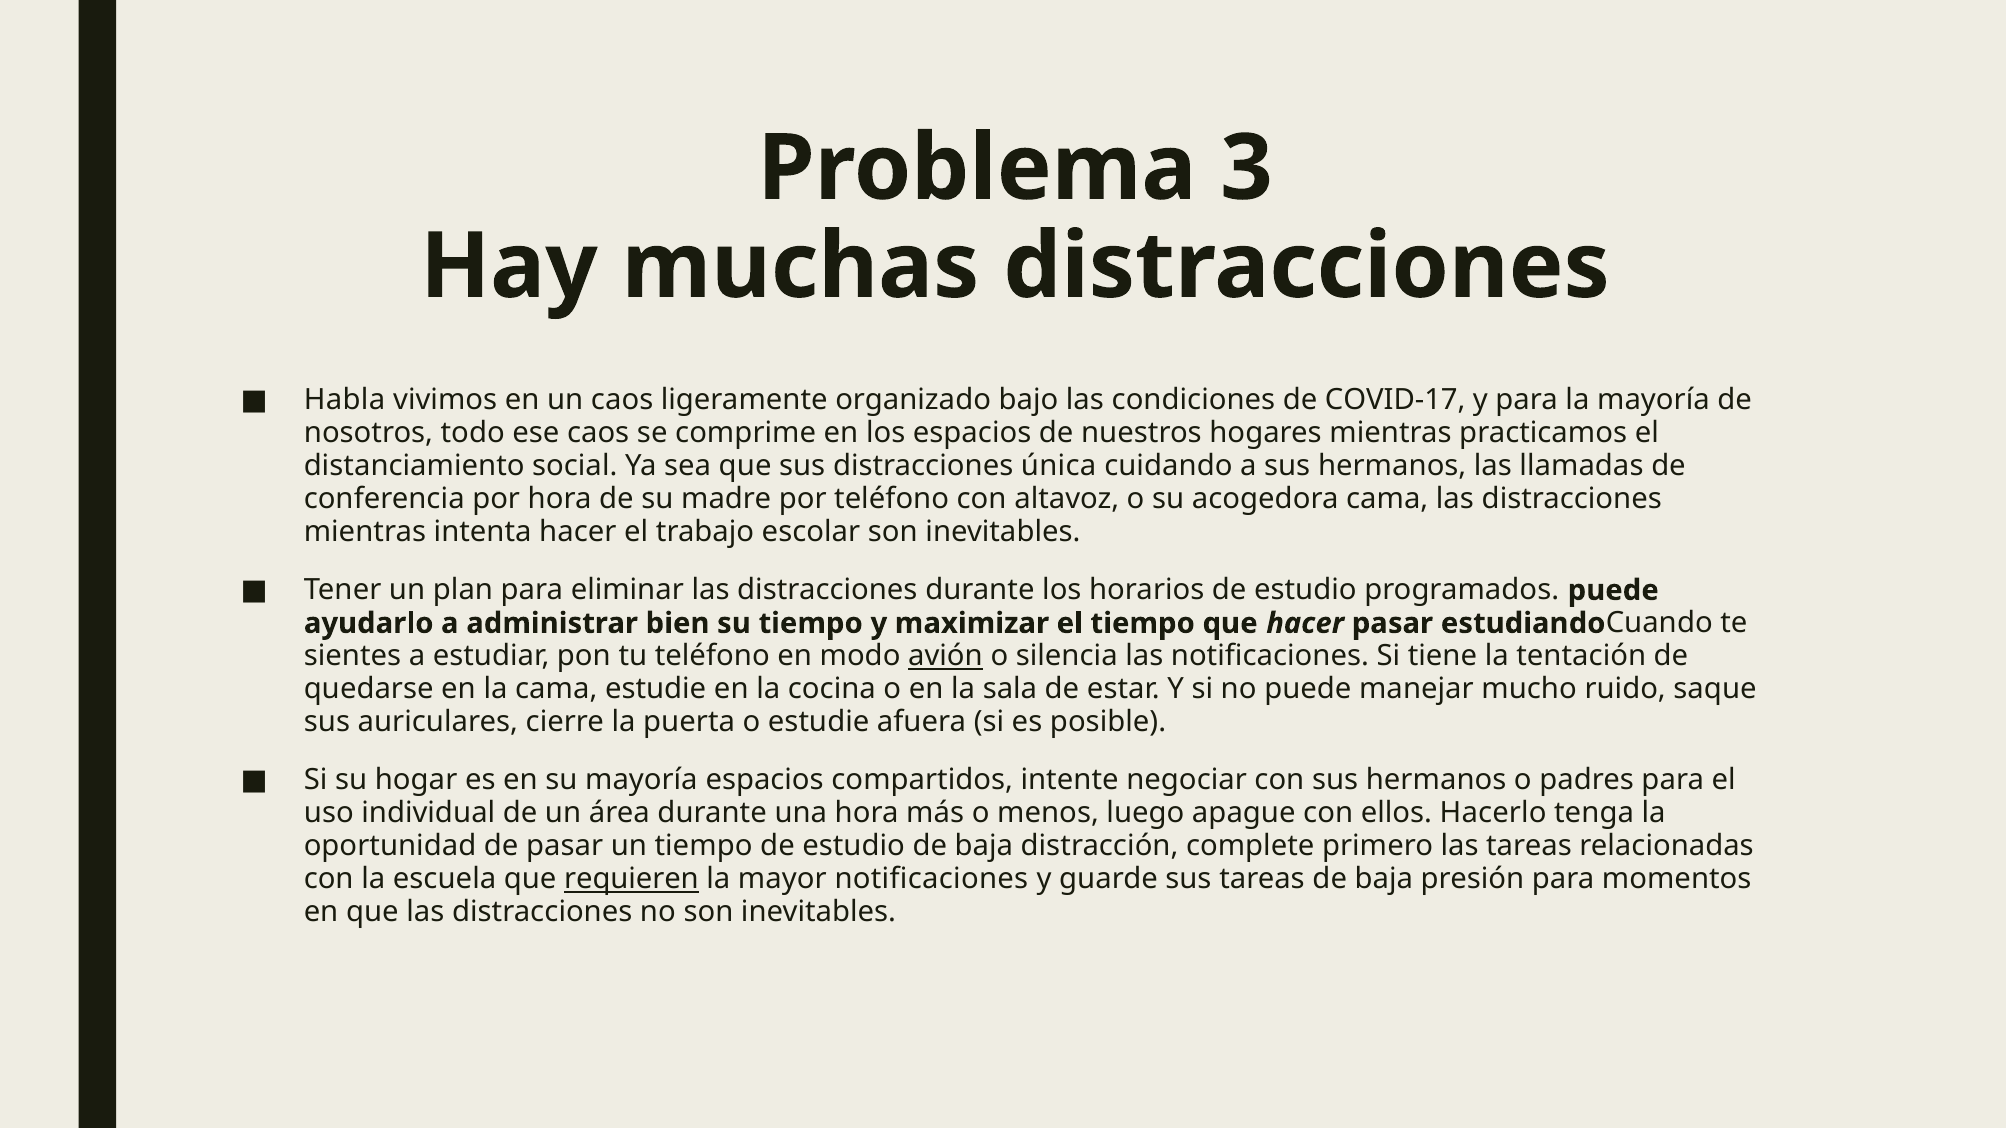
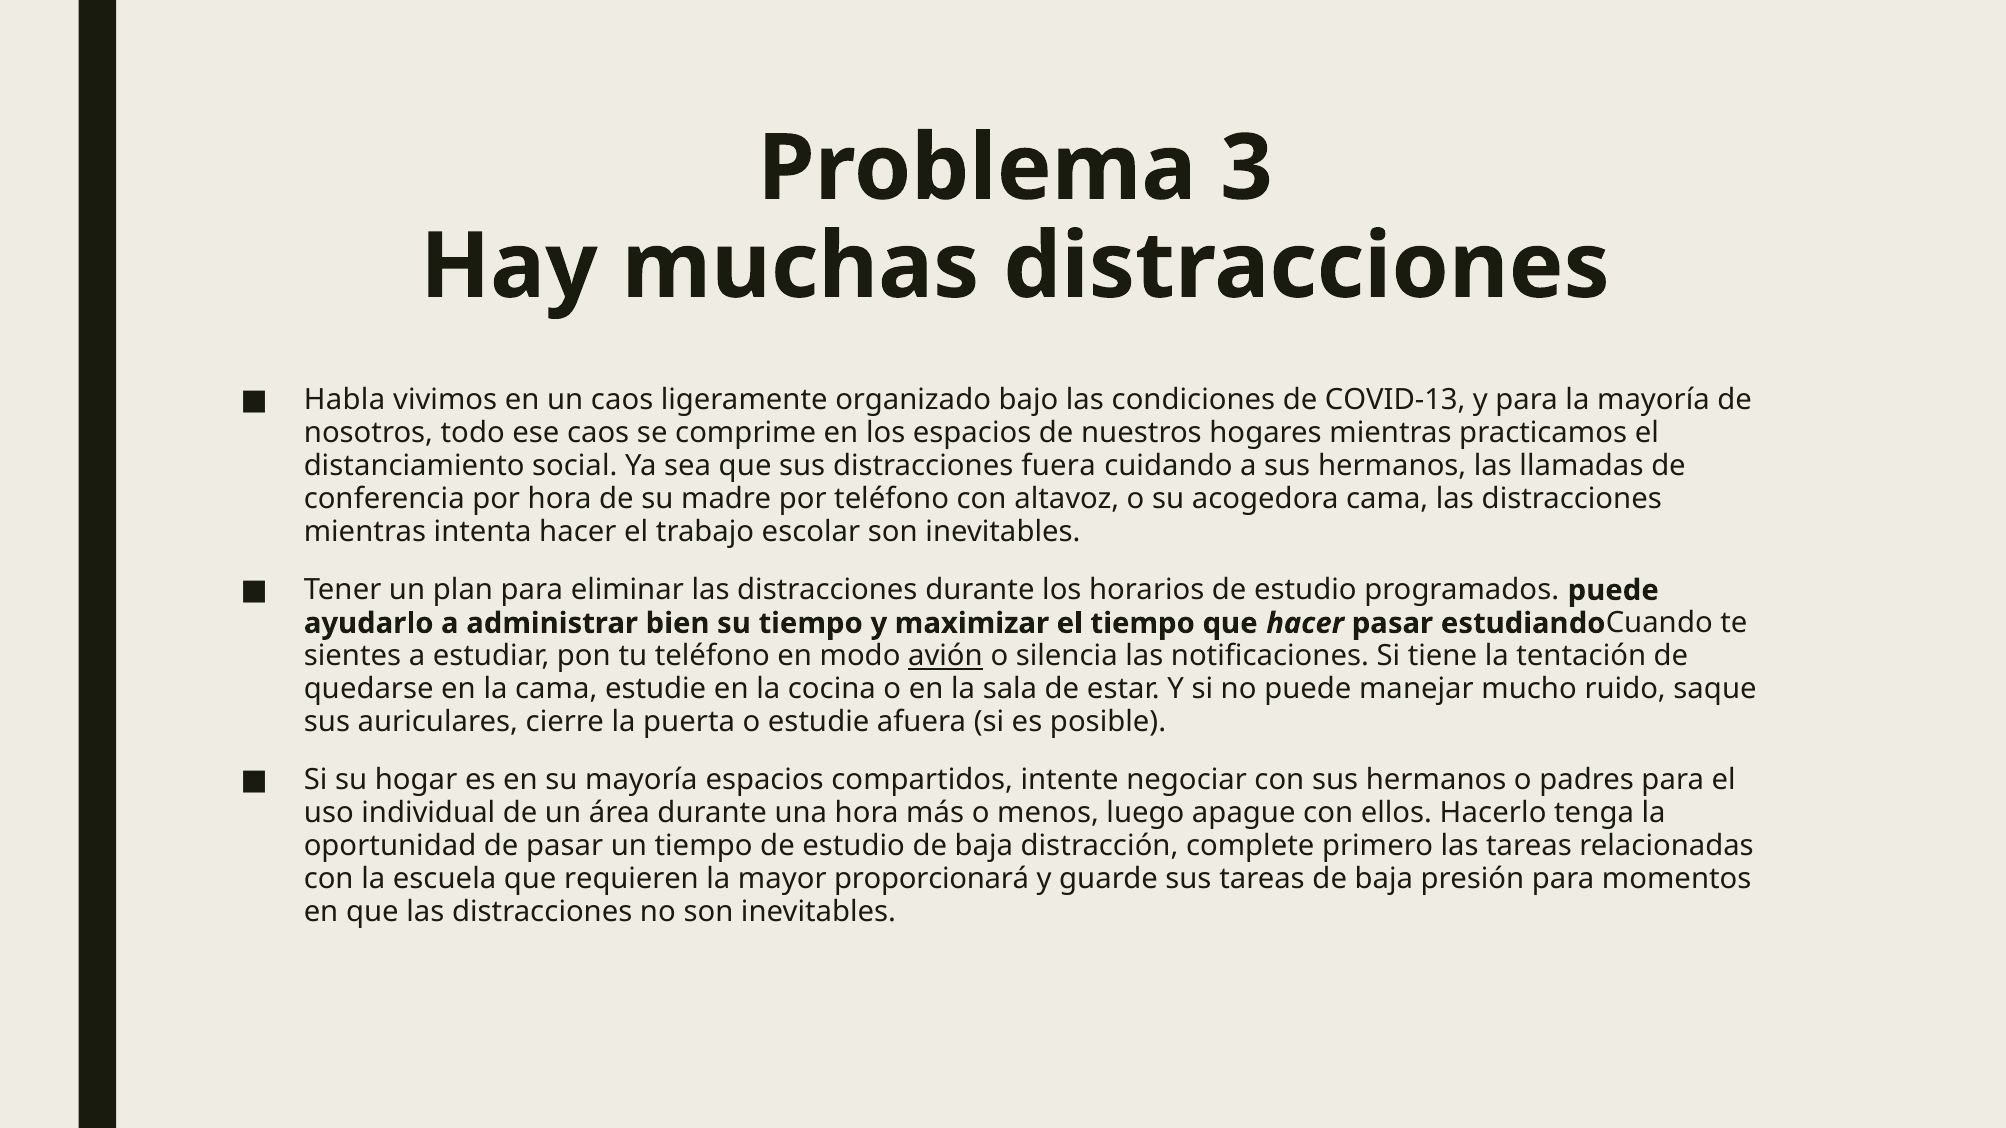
COVID-17: COVID-17 -> COVID-13
única: única -> fuera
requieren underline: present -> none
mayor notificaciones: notificaciones -> proporcionará
